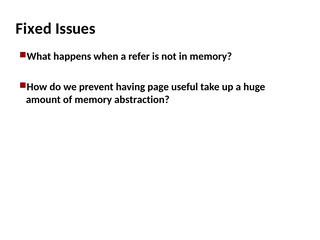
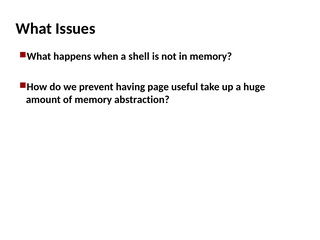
Fixed: Fixed -> What
refer: refer -> shell
